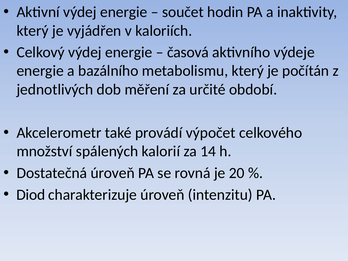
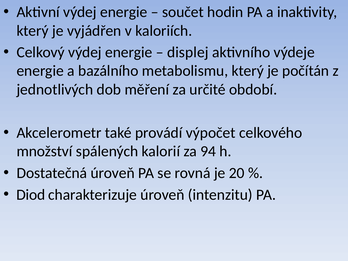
časová: časová -> displej
14: 14 -> 94
